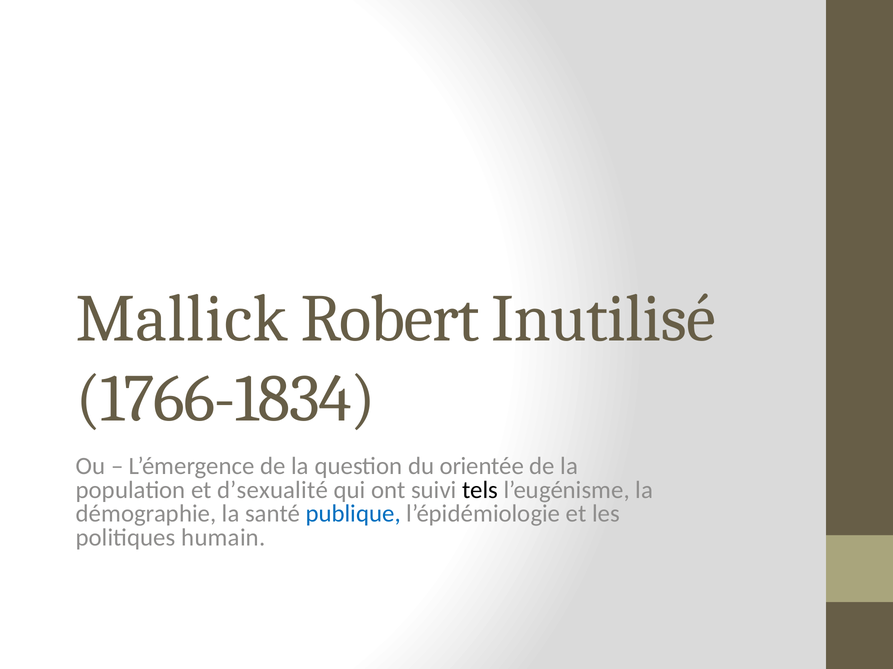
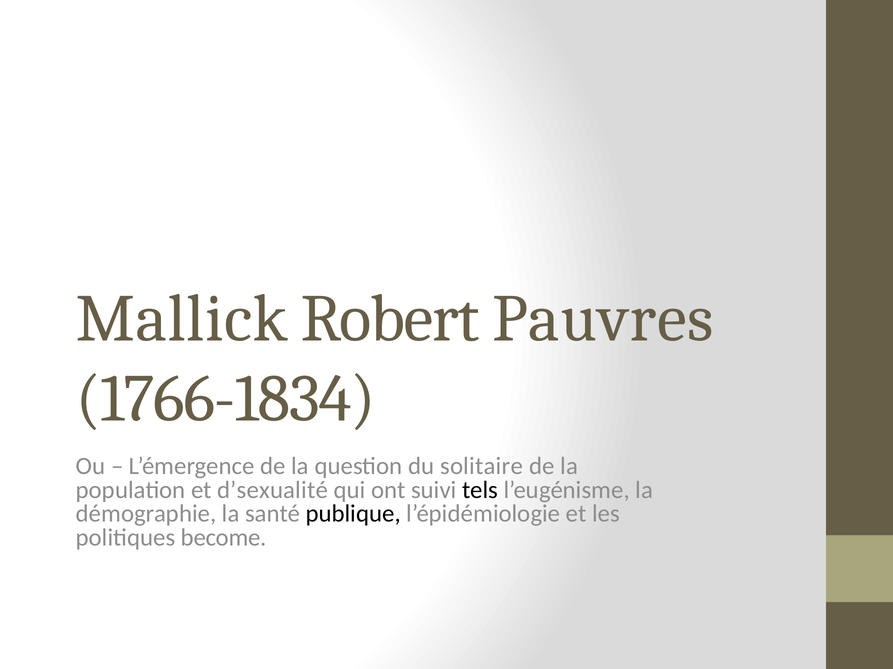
Inutilisé: Inutilisé -> Pauvres
orientée: orientée -> solitaire
publique colour: blue -> black
humain: humain -> become
